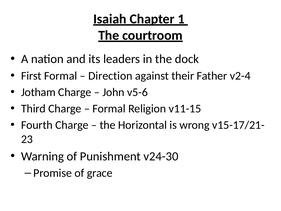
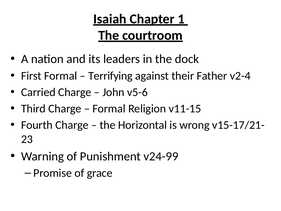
Direction: Direction -> Terrifying
Jotham: Jotham -> Carried
v24-30: v24-30 -> v24-99
